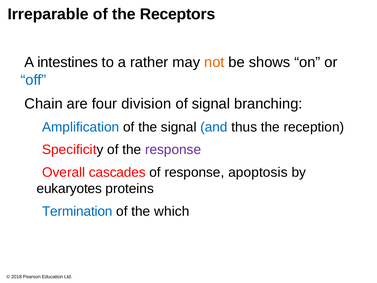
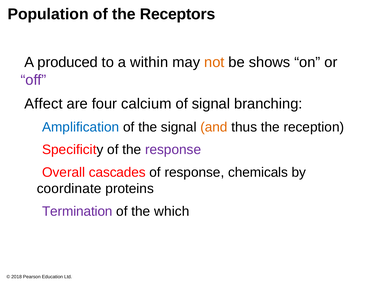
Irreparable: Irreparable -> Population
intestines: intestines -> produced
rather: rather -> within
off colour: blue -> purple
Chain: Chain -> Affect
division: division -> calcium
and colour: blue -> orange
apoptosis: apoptosis -> chemicals
eukaryotes: eukaryotes -> coordinate
Termination colour: blue -> purple
